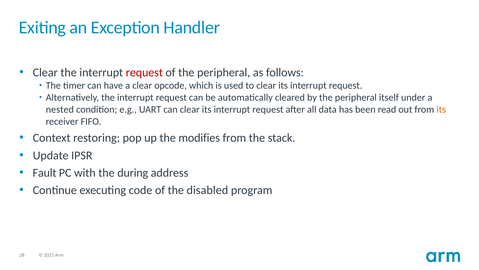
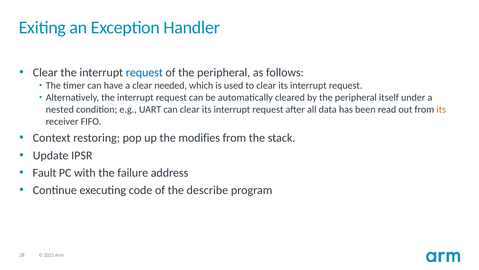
request at (144, 72) colour: red -> blue
opcode: opcode -> needed
during: during -> failure
disabled: disabled -> describe
